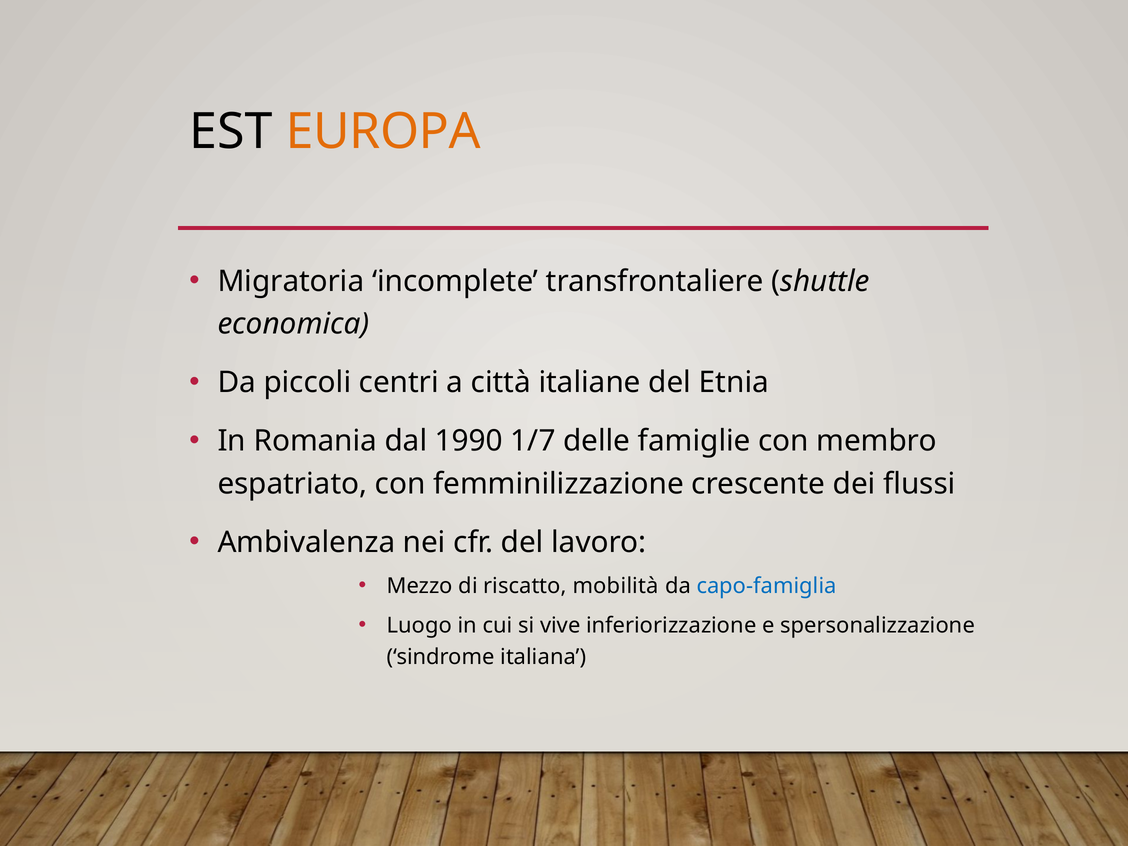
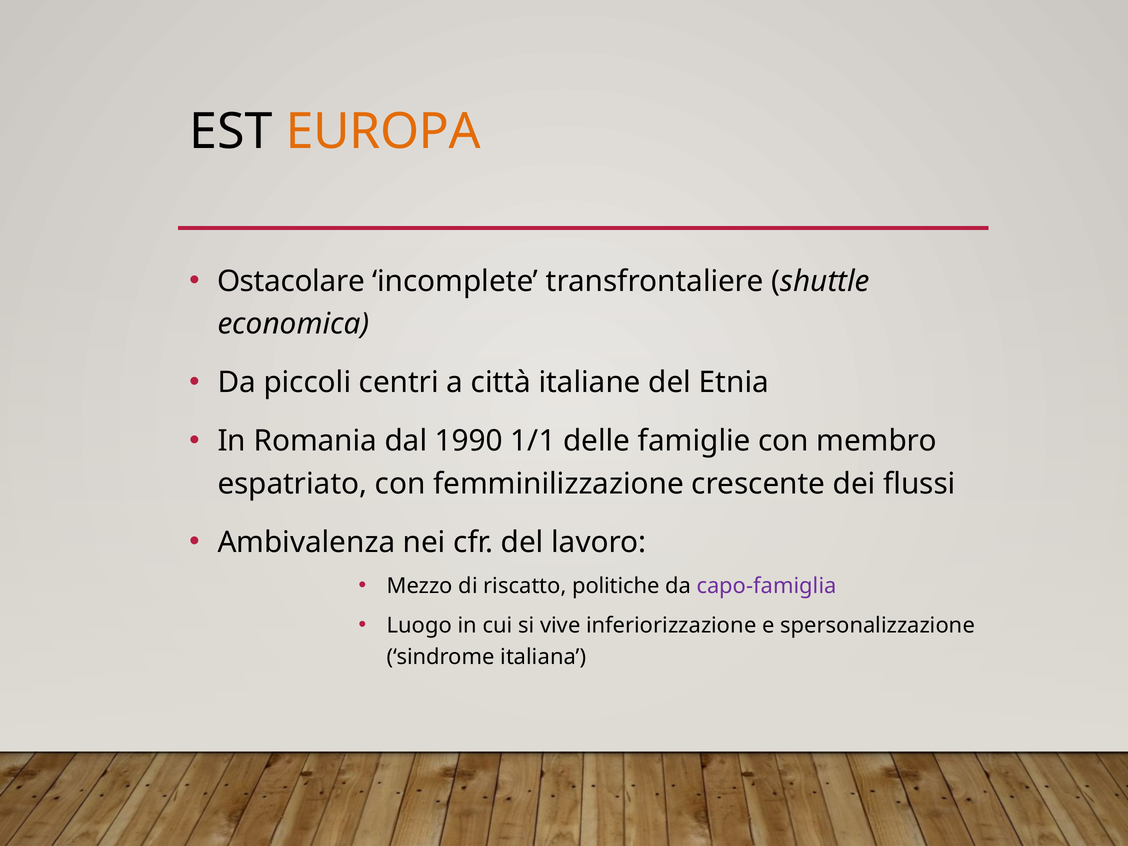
Migratoria: Migratoria -> Ostacolare
1/7: 1/7 -> 1/1
mobilità: mobilità -> politiche
capo-famiglia colour: blue -> purple
